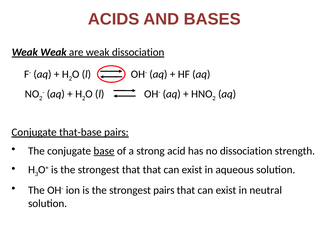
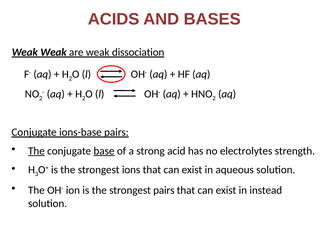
that-base: that-base -> ions-base
The at (36, 151) underline: none -> present
no dissociation: dissociation -> electrolytes
strongest that: that -> ions
neutral: neutral -> instead
